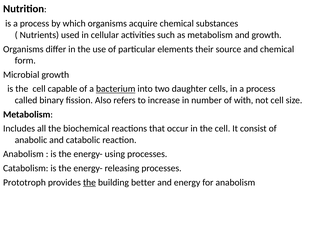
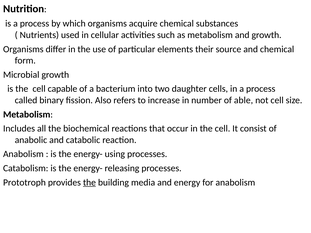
bacterium underline: present -> none
with: with -> able
better: better -> media
